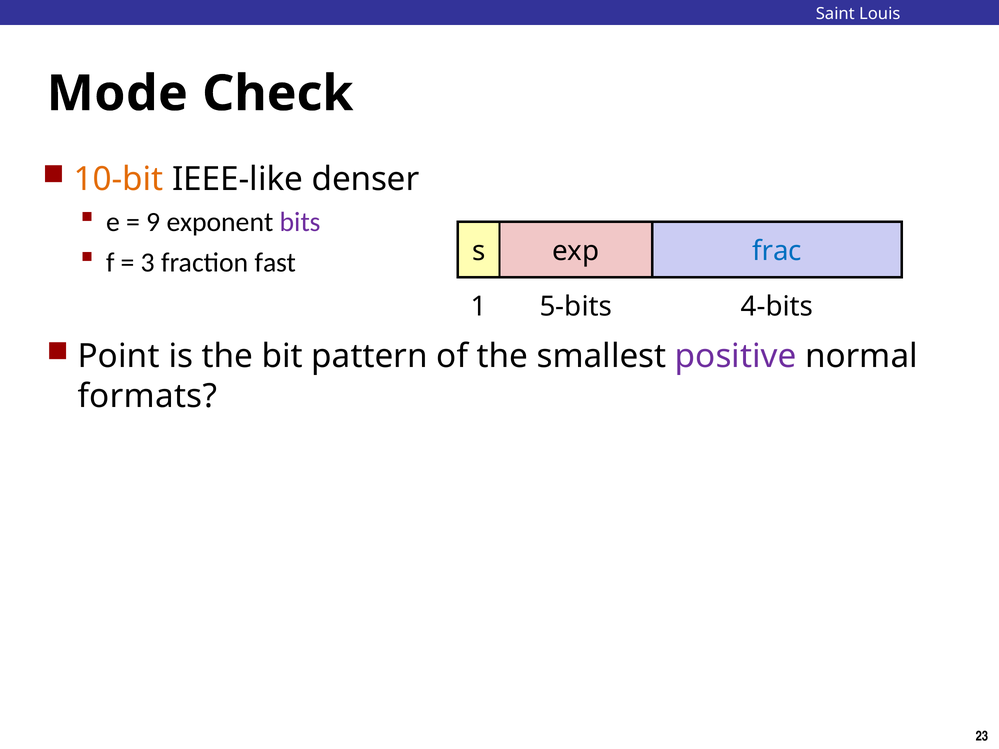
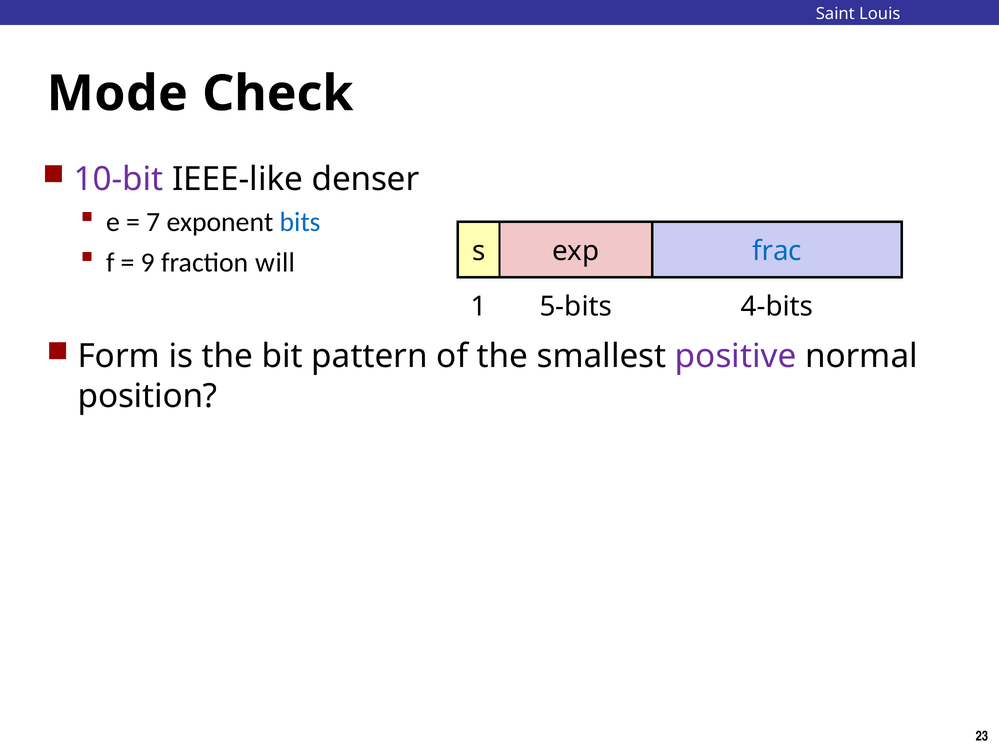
10-bit colour: orange -> purple
9: 9 -> 7
bits colour: purple -> blue
3: 3 -> 9
fast: fast -> will
Point: Point -> Form
formats: formats -> position
